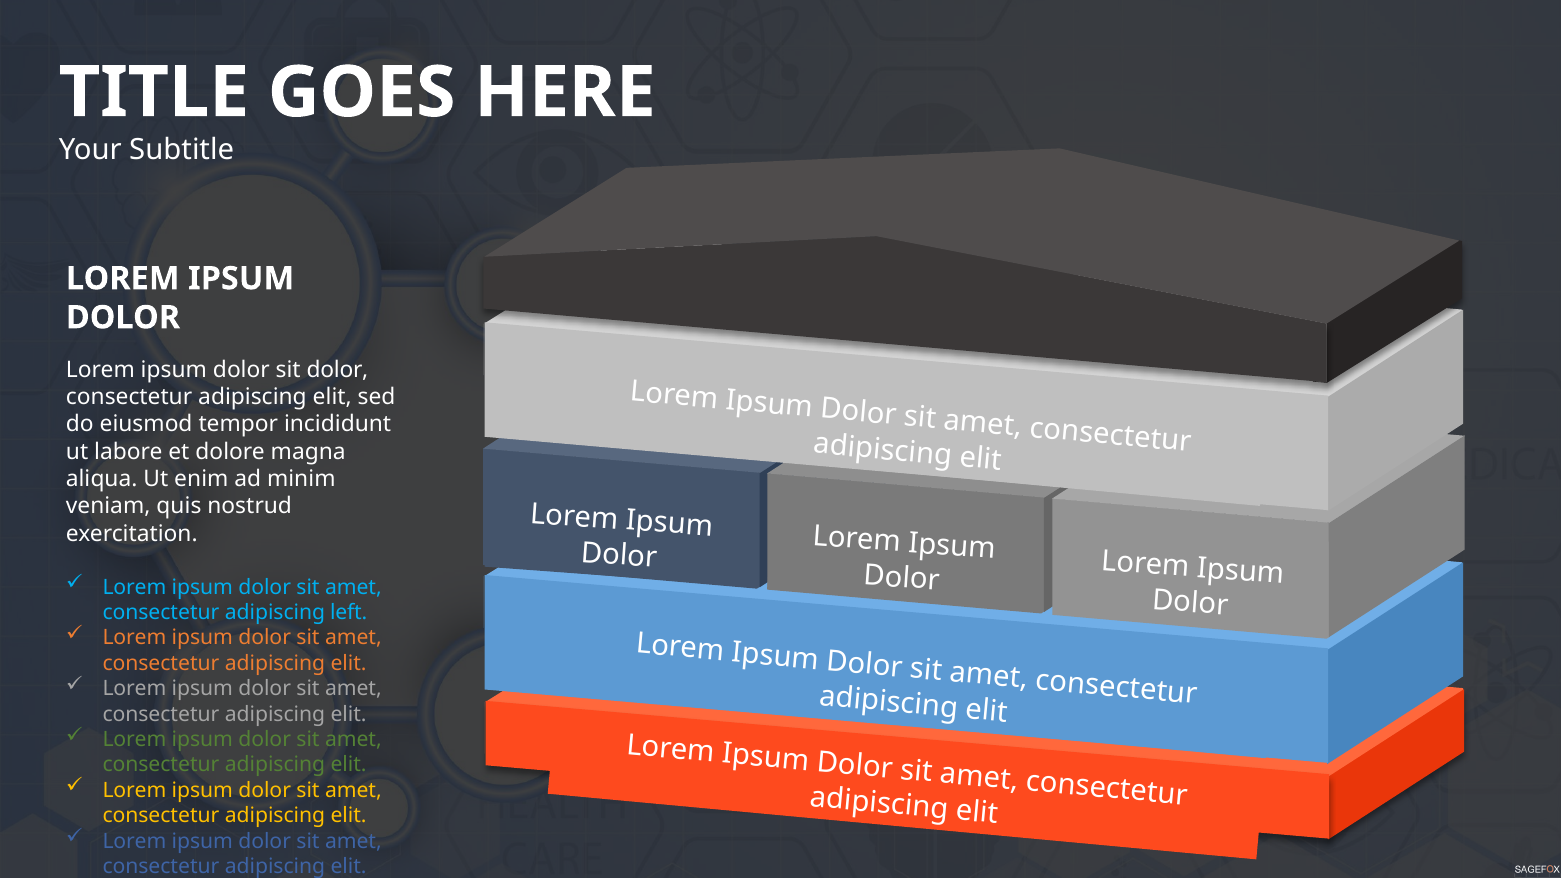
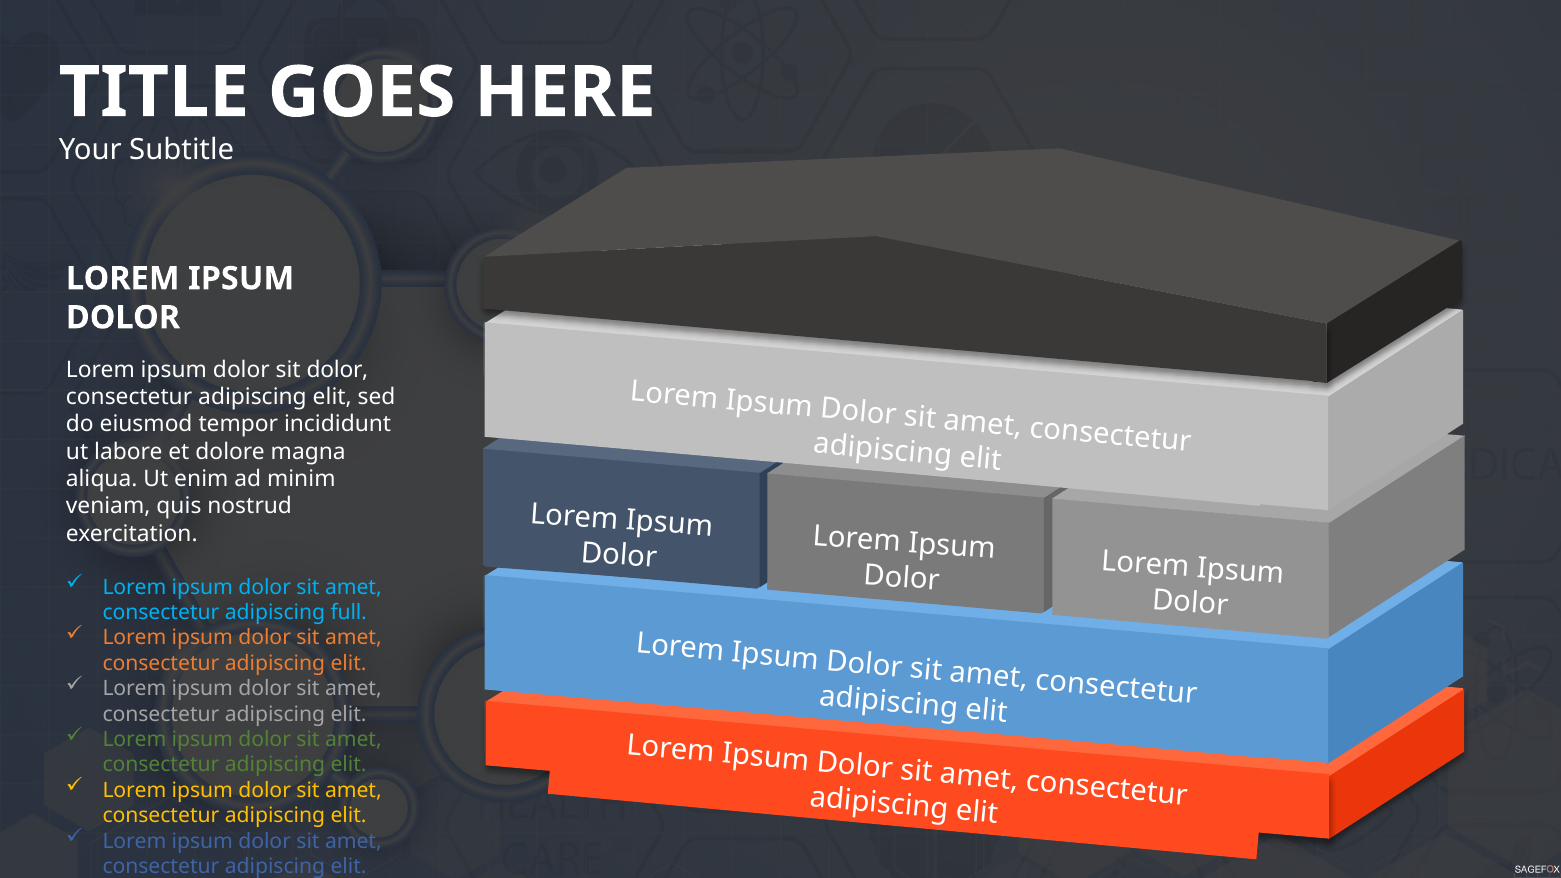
left: left -> full
